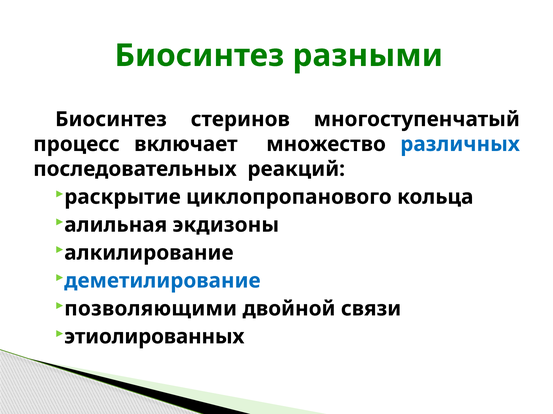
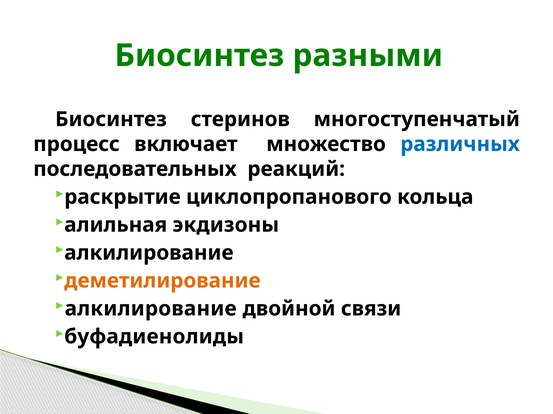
деметилирование colour: blue -> orange
позволяющими at (151, 309): позволяющими -> алкилирование
этиолированных: этиолированных -> буфадиенолиды
